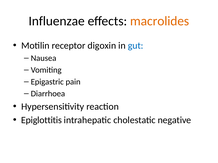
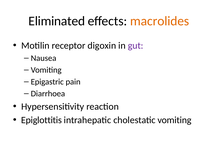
Influenzae: Influenzae -> Eliminated
gut colour: blue -> purple
cholestatic negative: negative -> vomiting
